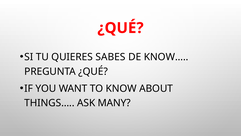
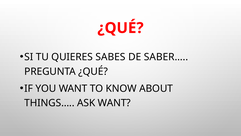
KNOW…: KNOW… -> SABER…
ASK MANY: MANY -> WANT
